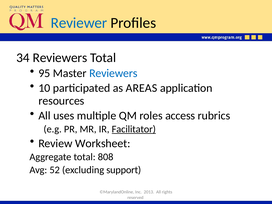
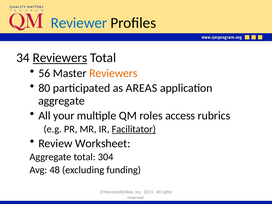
Reviewers at (60, 58) underline: none -> present
95: 95 -> 56
Reviewers at (113, 73) colour: blue -> orange
10: 10 -> 80
resources at (61, 101): resources -> aggregate
uses: uses -> your
808: 808 -> 304
52: 52 -> 48
support: support -> funding
